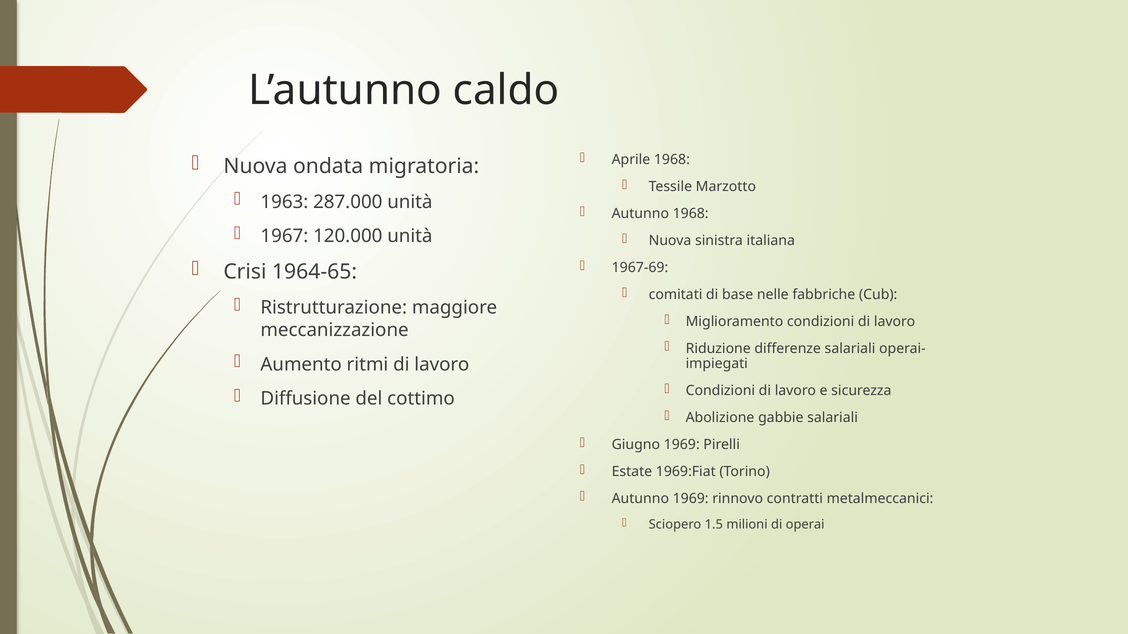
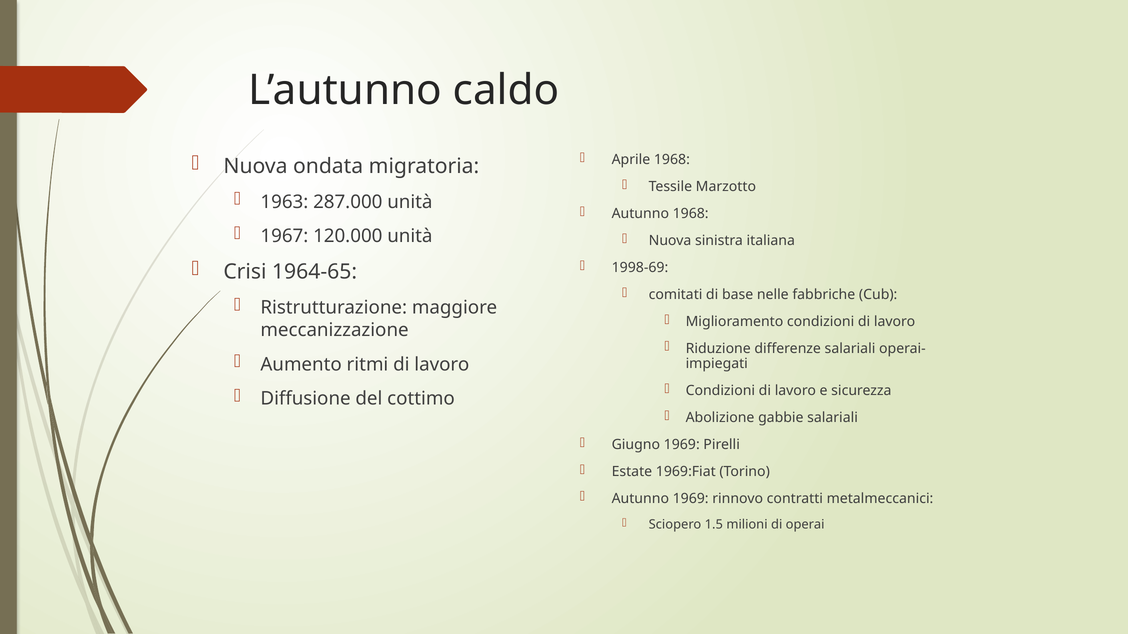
1967-69: 1967-69 -> 1998-69
